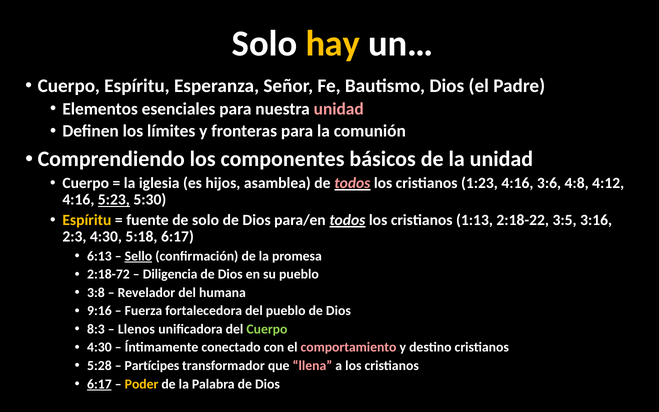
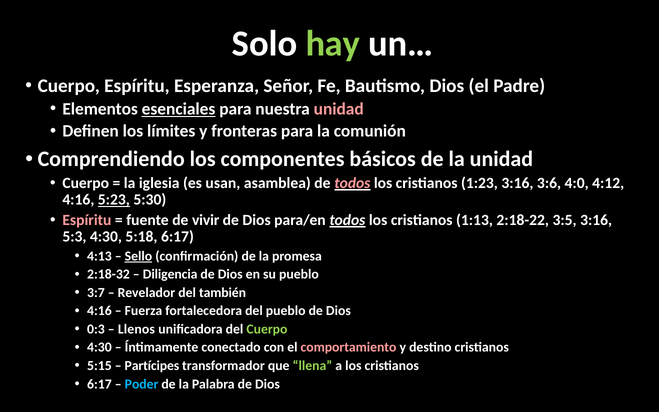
hay colour: yellow -> light green
esenciales underline: none -> present
hijos: hijos -> usan
1:23 4:16: 4:16 -> 3:16
4:8: 4:8 -> 4:0
Espíritu at (87, 220) colour: yellow -> pink
de solo: solo -> vivir
2:3: 2:3 -> 5:3
6:13: 6:13 -> 4:13
2:18-72: 2:18-72 -> 2:18-32
3:8: 3:8 -> 3:7
humana: humana -> también
9:16 at (99, 311): 9:16 -> 4:16
8:3: 8:3 -> 0:3
5:28: 5:28 -> 5:15
llena colour: pink -> light green
6:17 at (99, 384) underline: present -> none
Poder colour: yellow -> light blue
